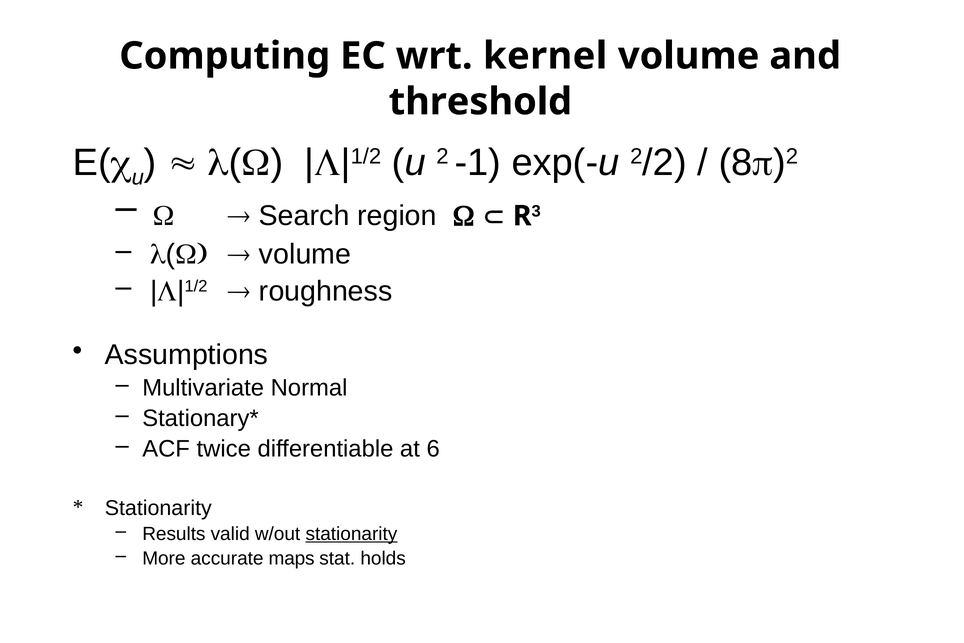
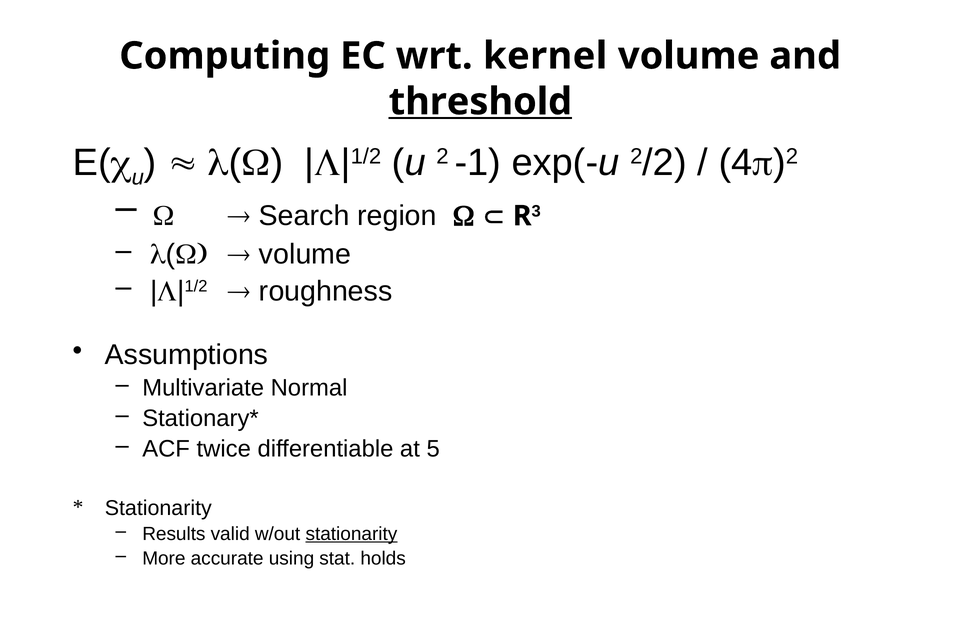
threshold underline: none -> present
8: 8 -> 4
6: 6 -> 5
maps: maps -> using
